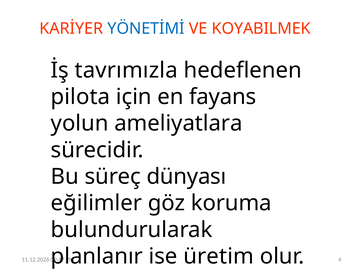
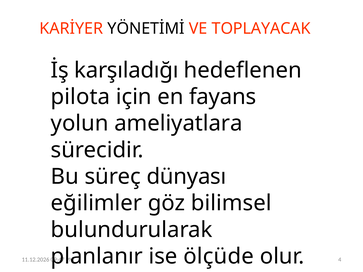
YÖNETİMİ colour: blue -> black
KOYABILMEK: KOYABILMEK -> TOPLAYACAK
tavrımızla: tavrımızla -> karşıladığı
koruma: koruma -> bilimsel
üretim: üretim -> ölçüde
